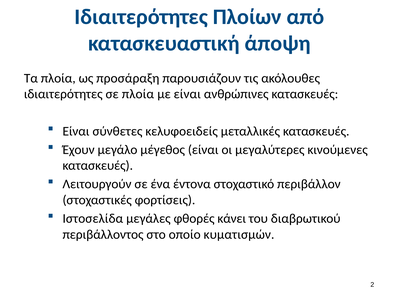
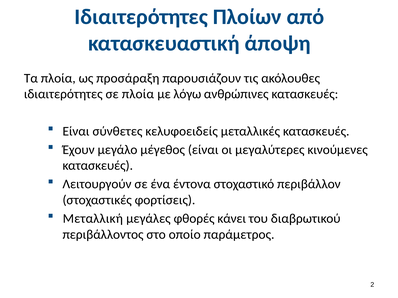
με είναι: είναι -> λόγω
Ιστοσελίδα: Ιστοσελίδα -> Μεταλλική
κυματισμών: κυματισμών -> παράμετρος
